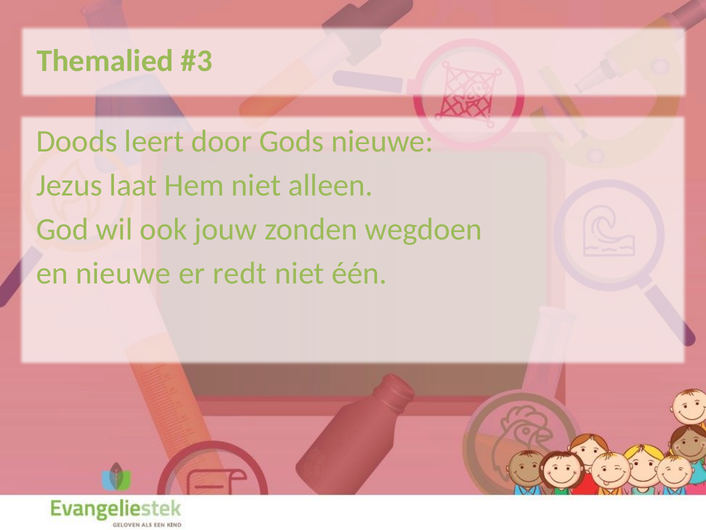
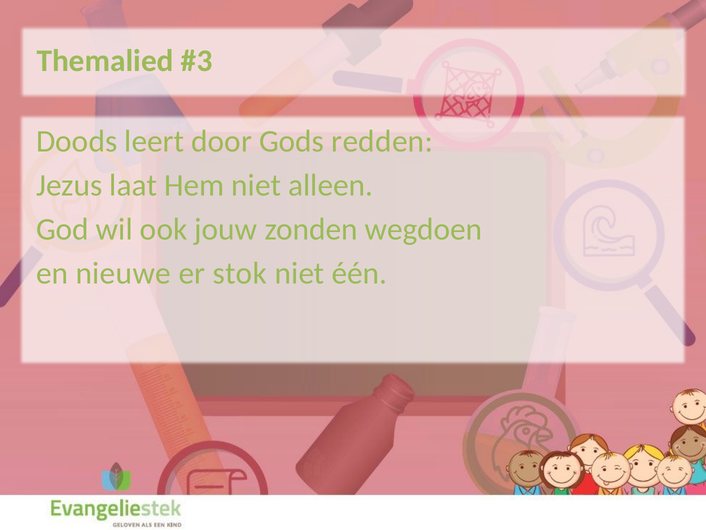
Gods nieuwe: nieuwe -> redden
redt: redt -> stok
